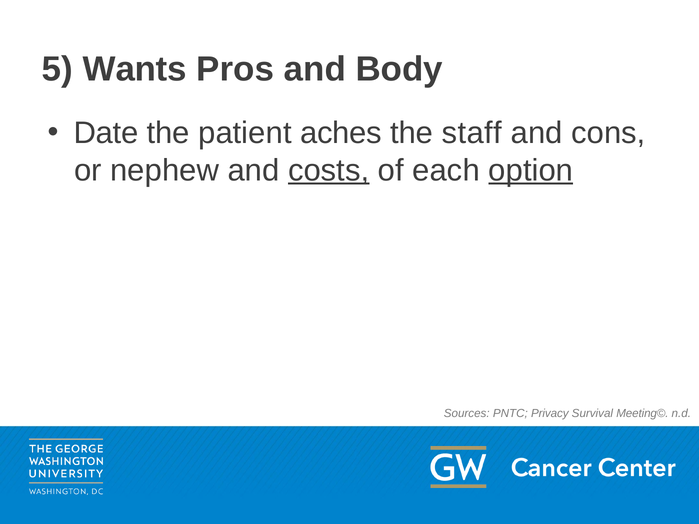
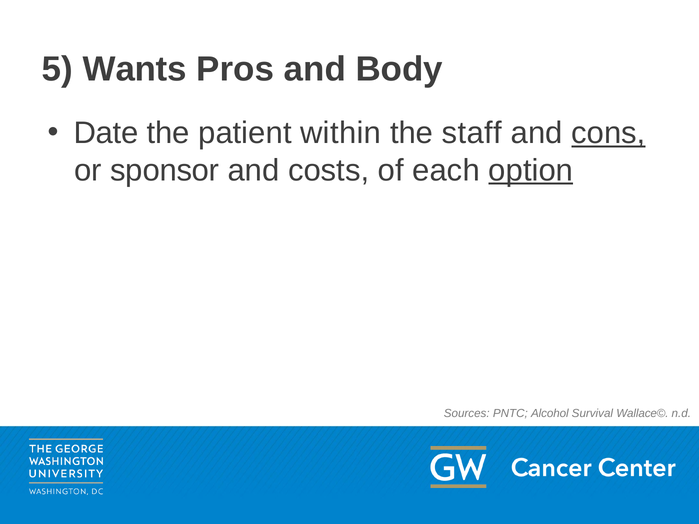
aches: aches -> within
cons underline: none -> present
nephew: nephew -> sponsor
costs underline: present -> none
Privacy: Privacy -> Alcohol
Meeting©: Meeting© -> Wallace©
